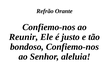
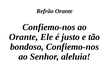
Reunir at (24, 37): Reunir -> Orante
